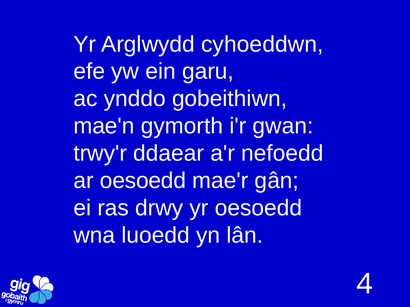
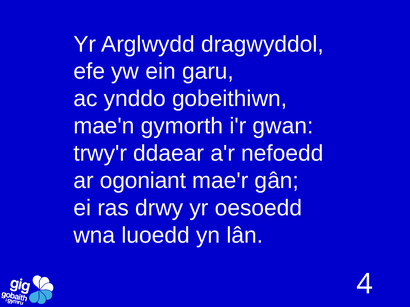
cyhoeddwn: cyhoeddwn -> dragwyddol
ar oesoedd: oesoedd -> ogoniant
